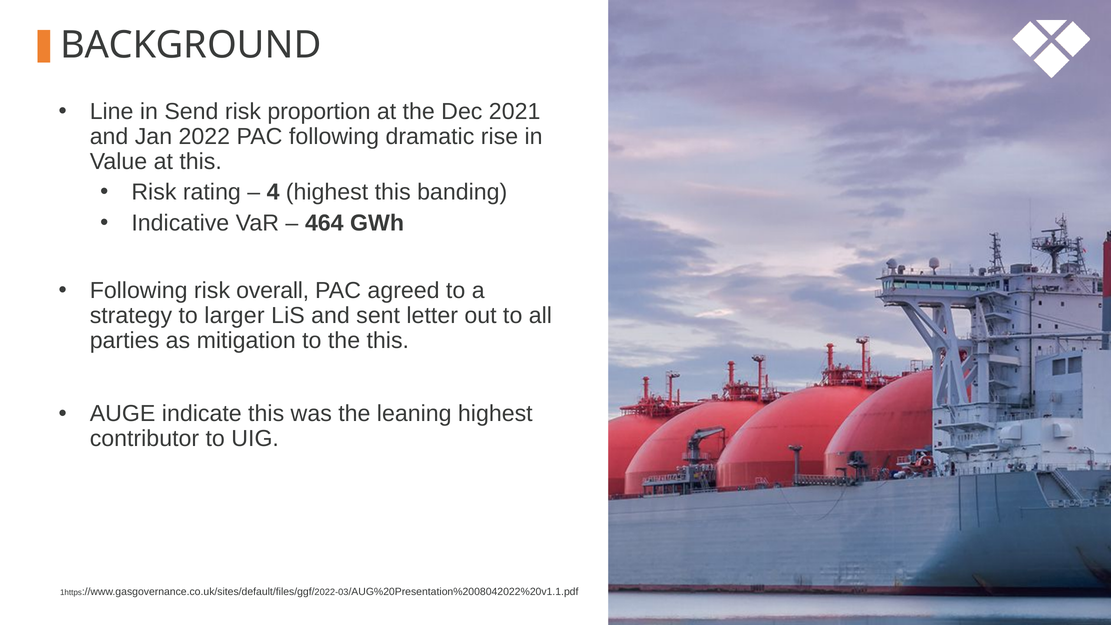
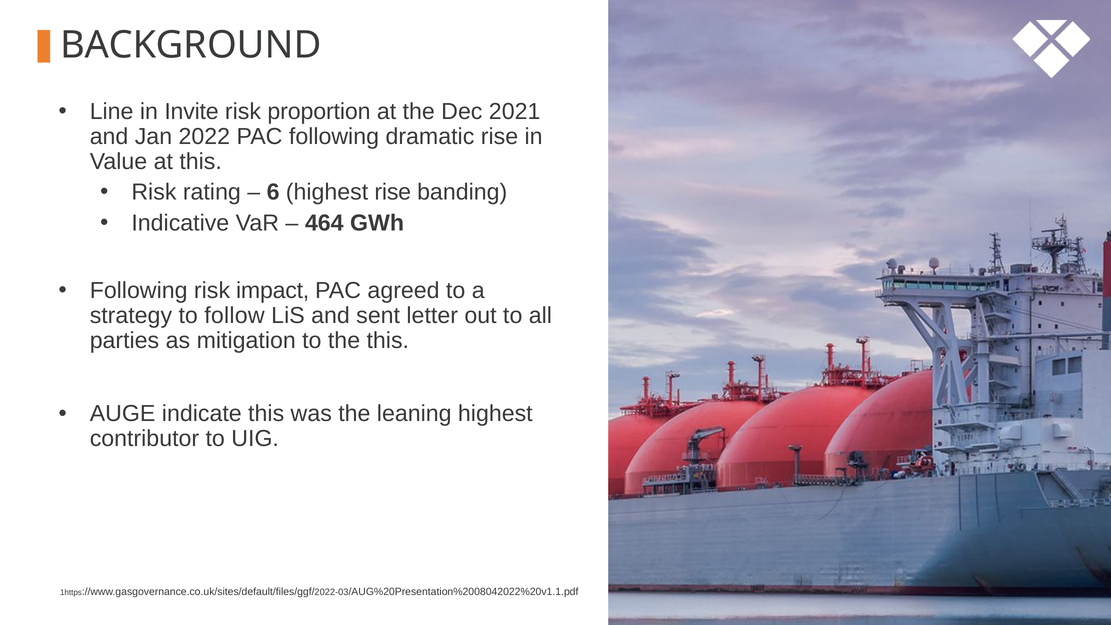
Send: Send -> Invite
4: 4 -> 6
highest this: this -> rise
overall: overall -> impact
larger: larger -> follow
